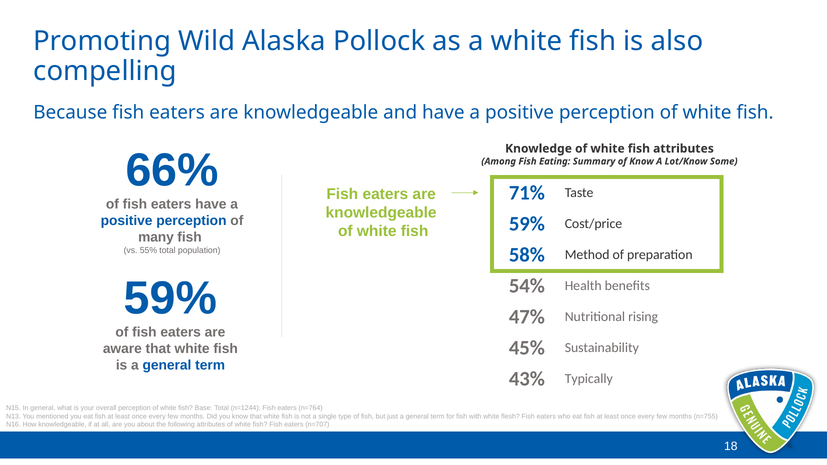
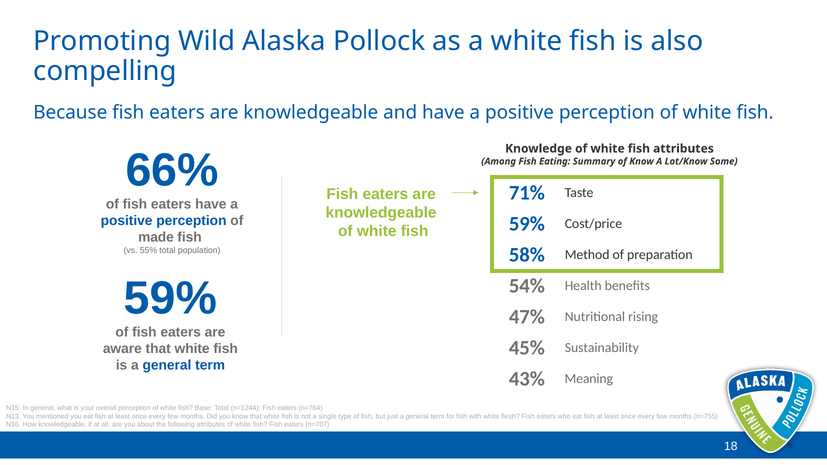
many: many -> made
Typically: Typically -> Meaning
